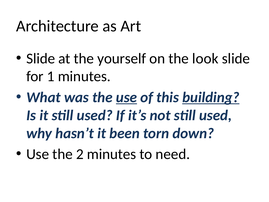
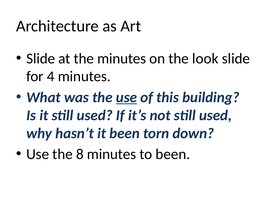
the yourself: yourself -> minutes
1: 1 -> 4
building underline: present -> none
2: 2 -> 8
to need: need -> been
